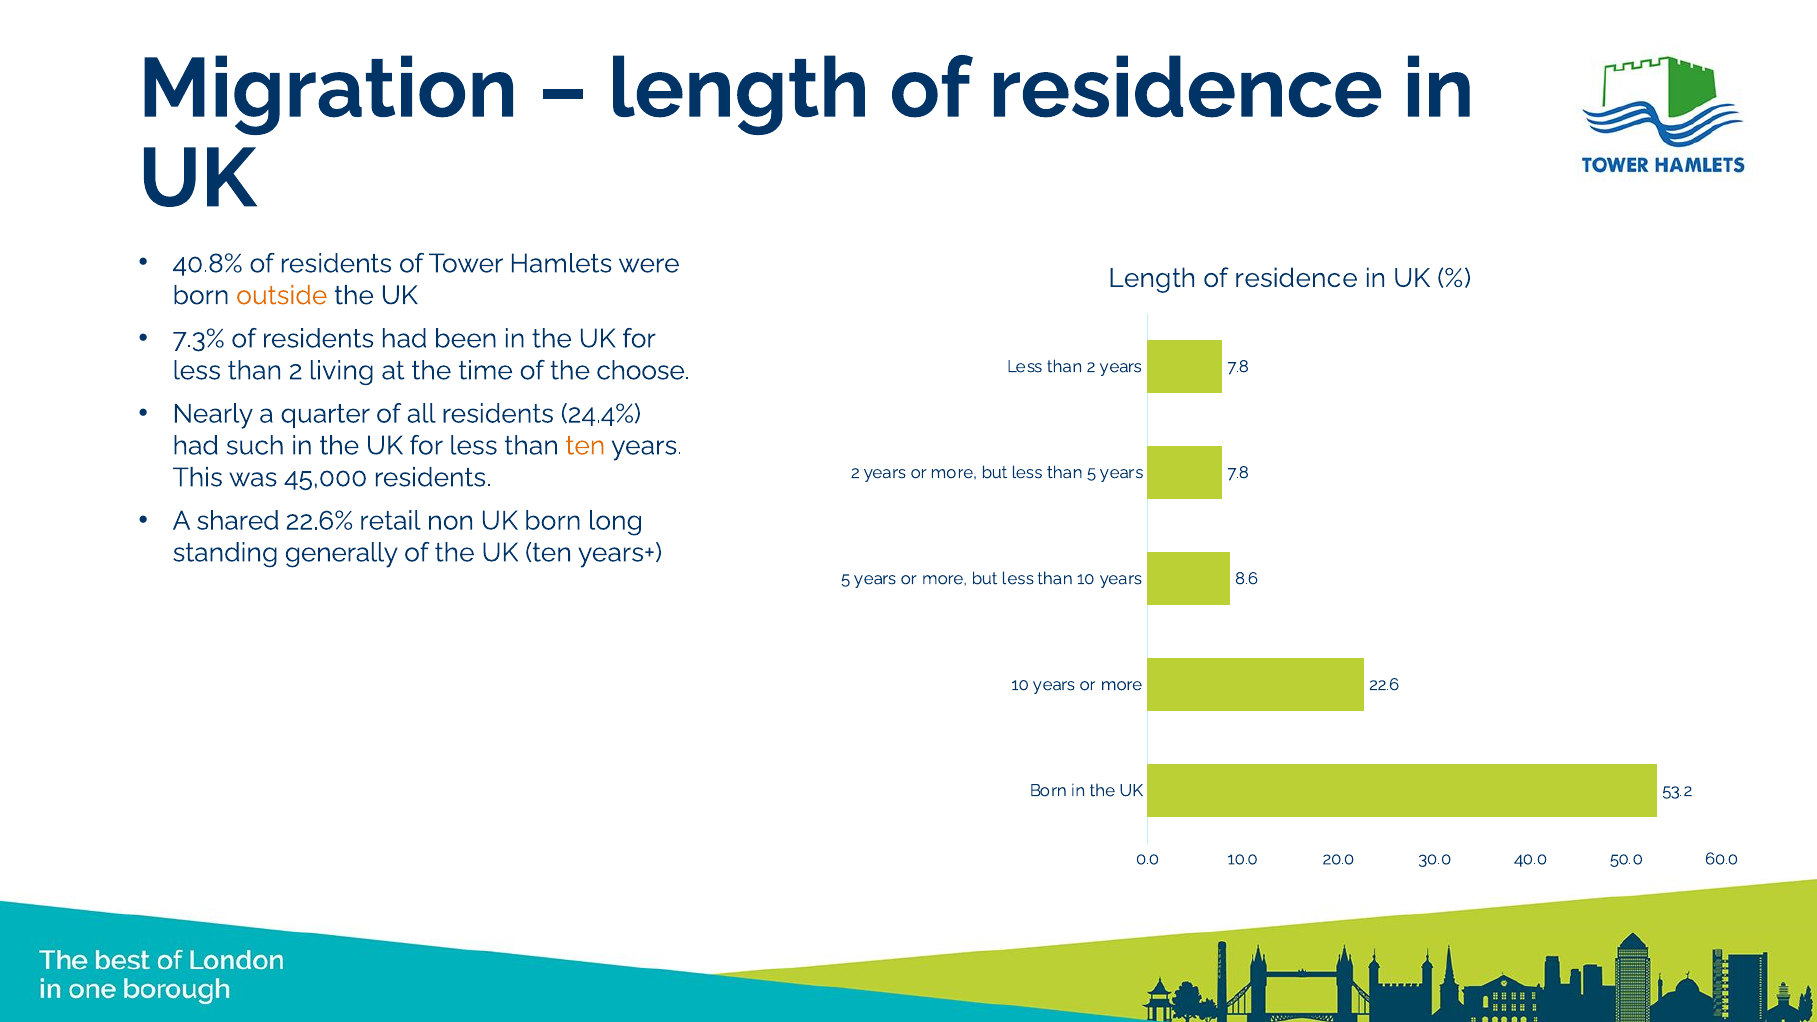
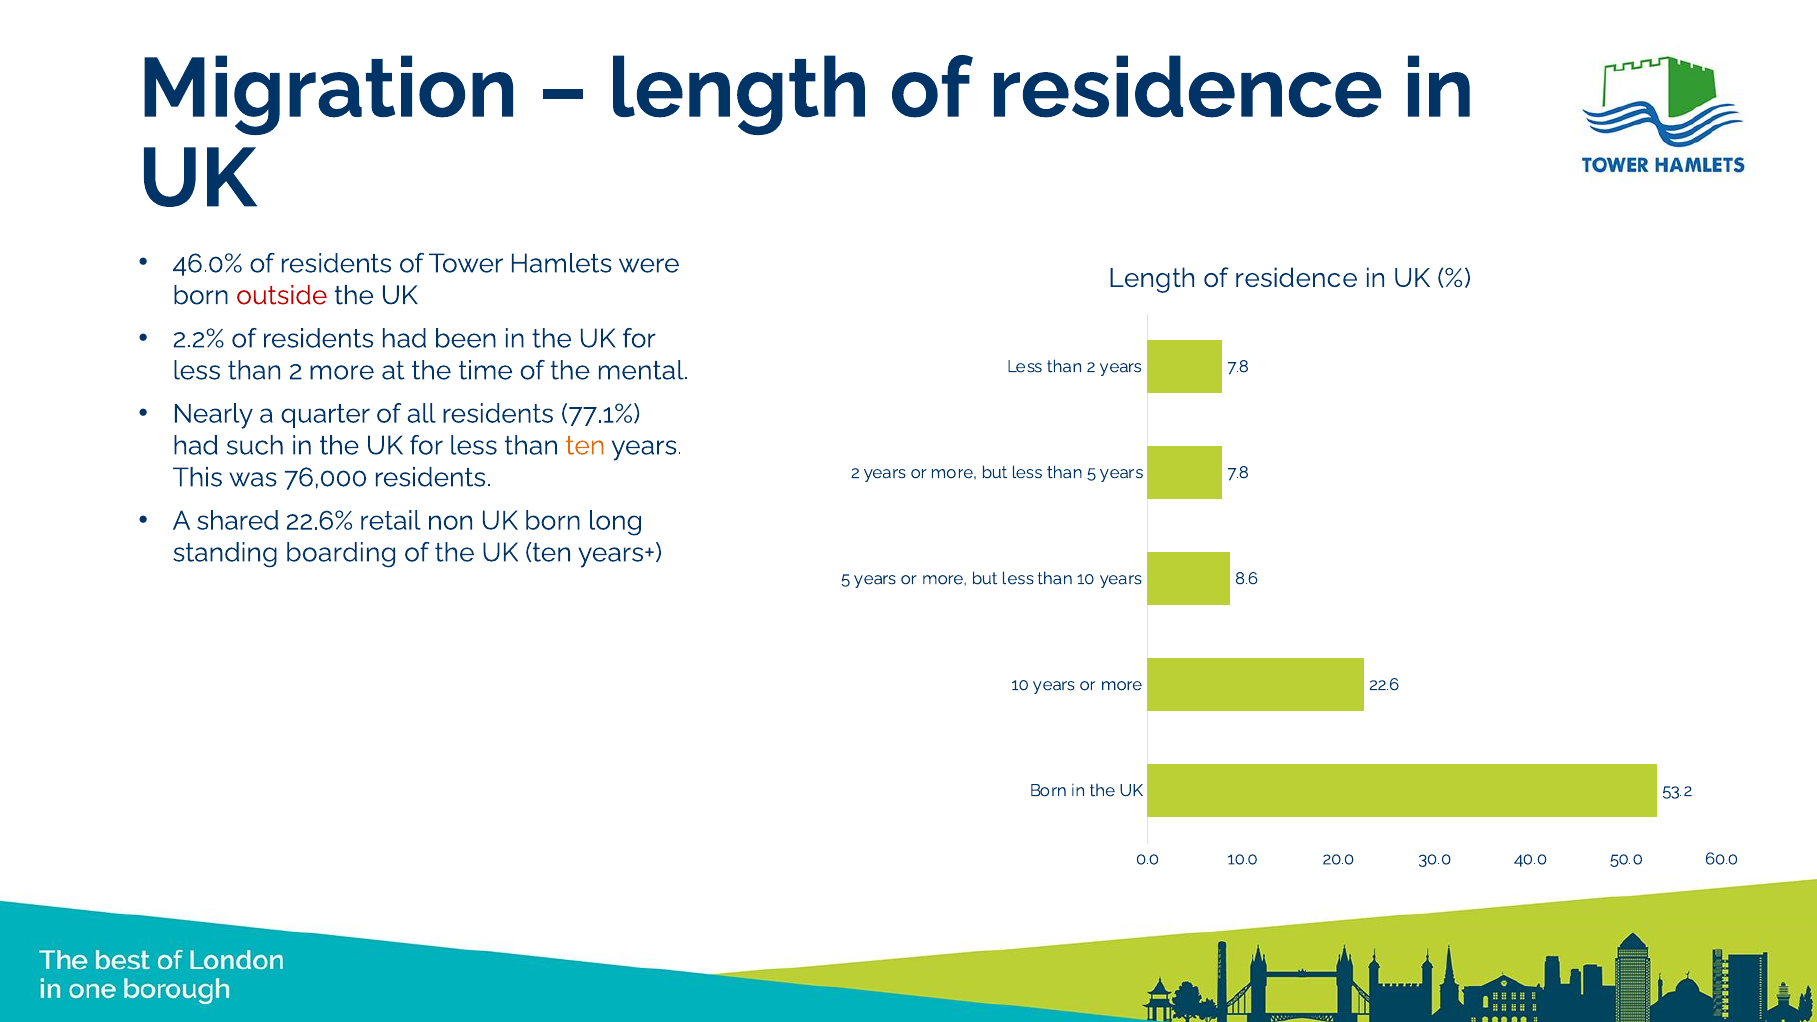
40.8%: 40.8% -> 46.0%
outside colour: orange -> red
7.3%: 7.3% -> 2.2%
2 living: living -> more
choose: choose -> mental
24.4%: 24.4% -> 77.1%
45,000: 45,000 -> 76,000
generally: generally -> boarding
